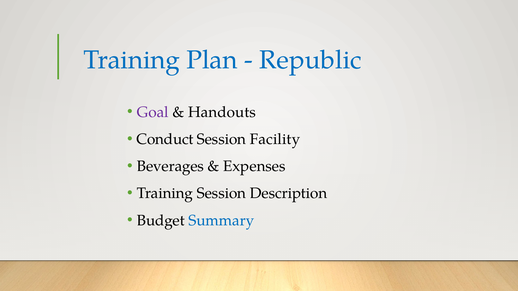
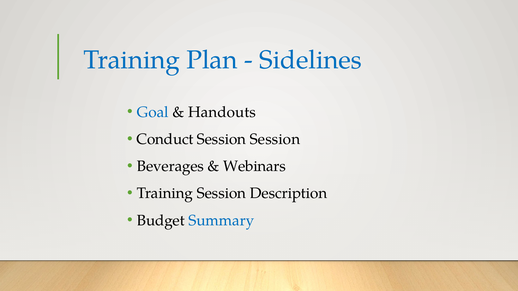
Republic: Republic -> Sidelines
Goal colour: purple -> blue
Session Facility: Facility -> Session
Expenses: Expenses -> Webinars
